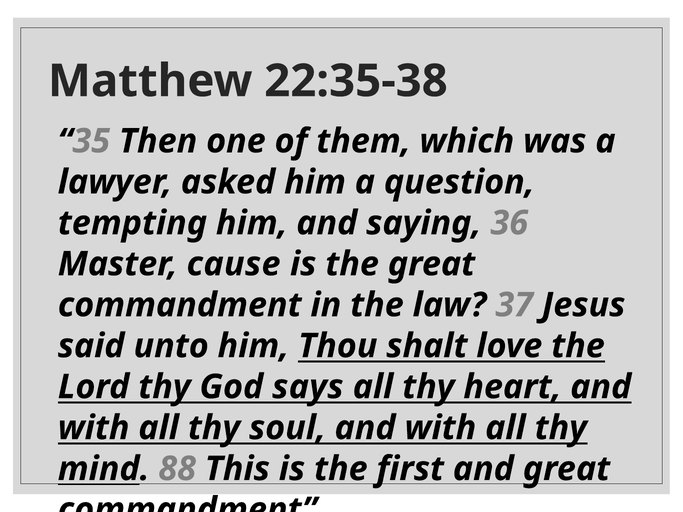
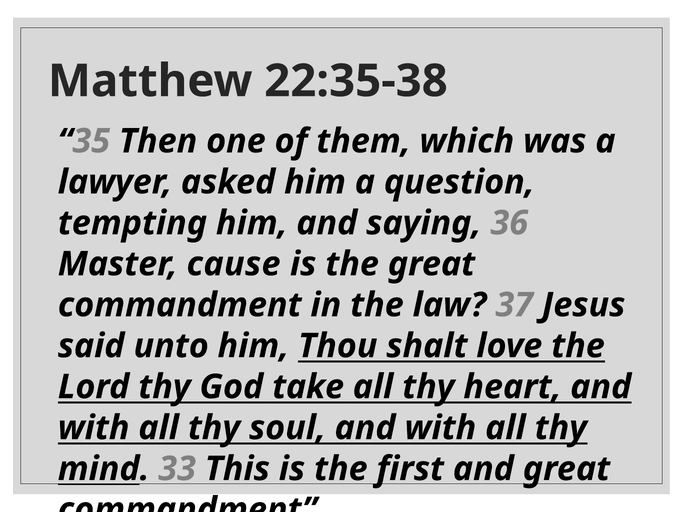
says: says -> take
88: 88 -> 33
